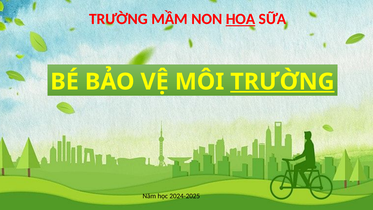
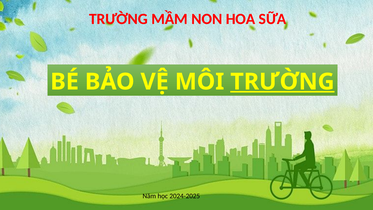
HOA underline: present -> none
